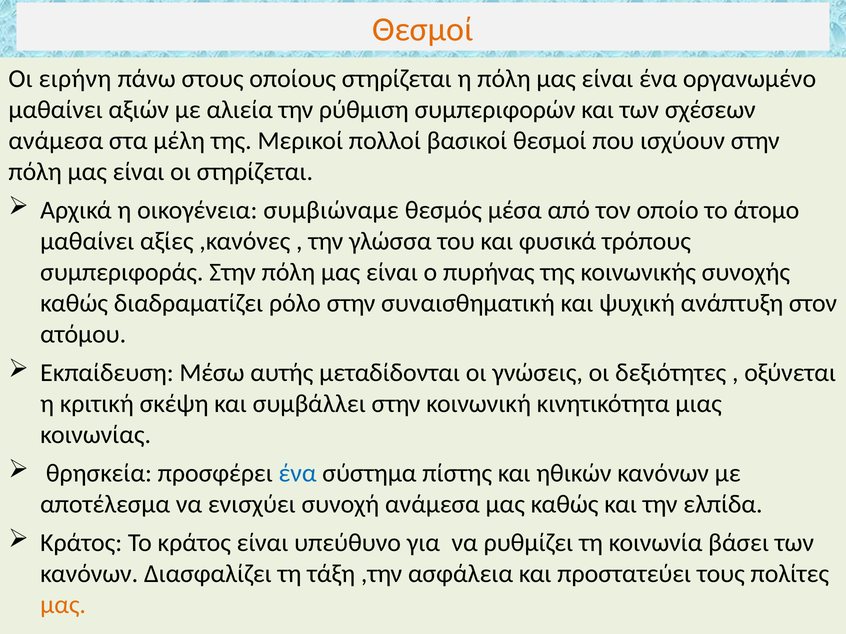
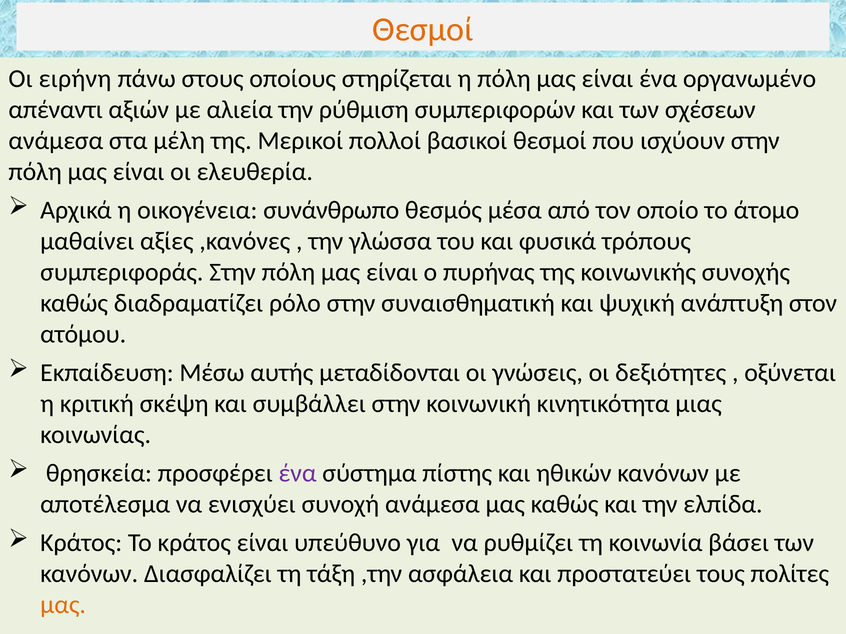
μαθαίνει at (56, 110): μαθαίνει -> απέναντι
οι στηρίζεται: στηρίζεται -> ελευθερία
συμβιώναμε: συμβιώναμε -> συνάνθρωπο
ένα at (298, 474) colour: blue -> purple
